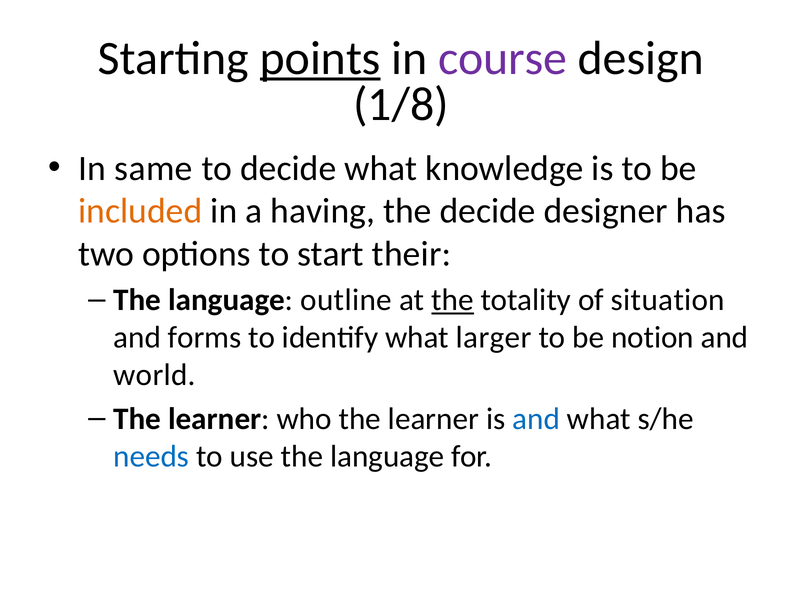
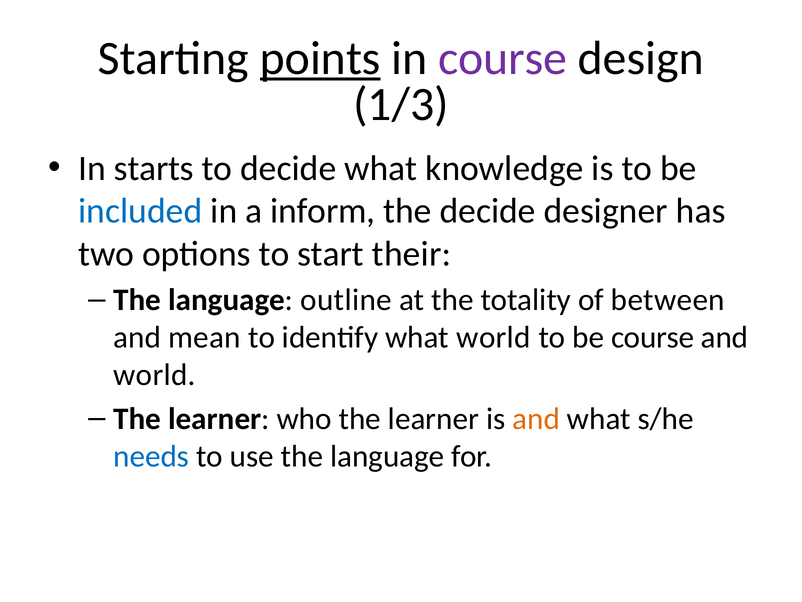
1/8: 1/8 -> 1/3
same: same -> starts
included colour: orange -> blue
having: having -> inform
the at (453, 300) underline: present -> none
situation: situation -> between
forms: forms -> mean
what larger: larger -> world
be notion: notion -> course
and at (536, 418) colour: blue -> orange
